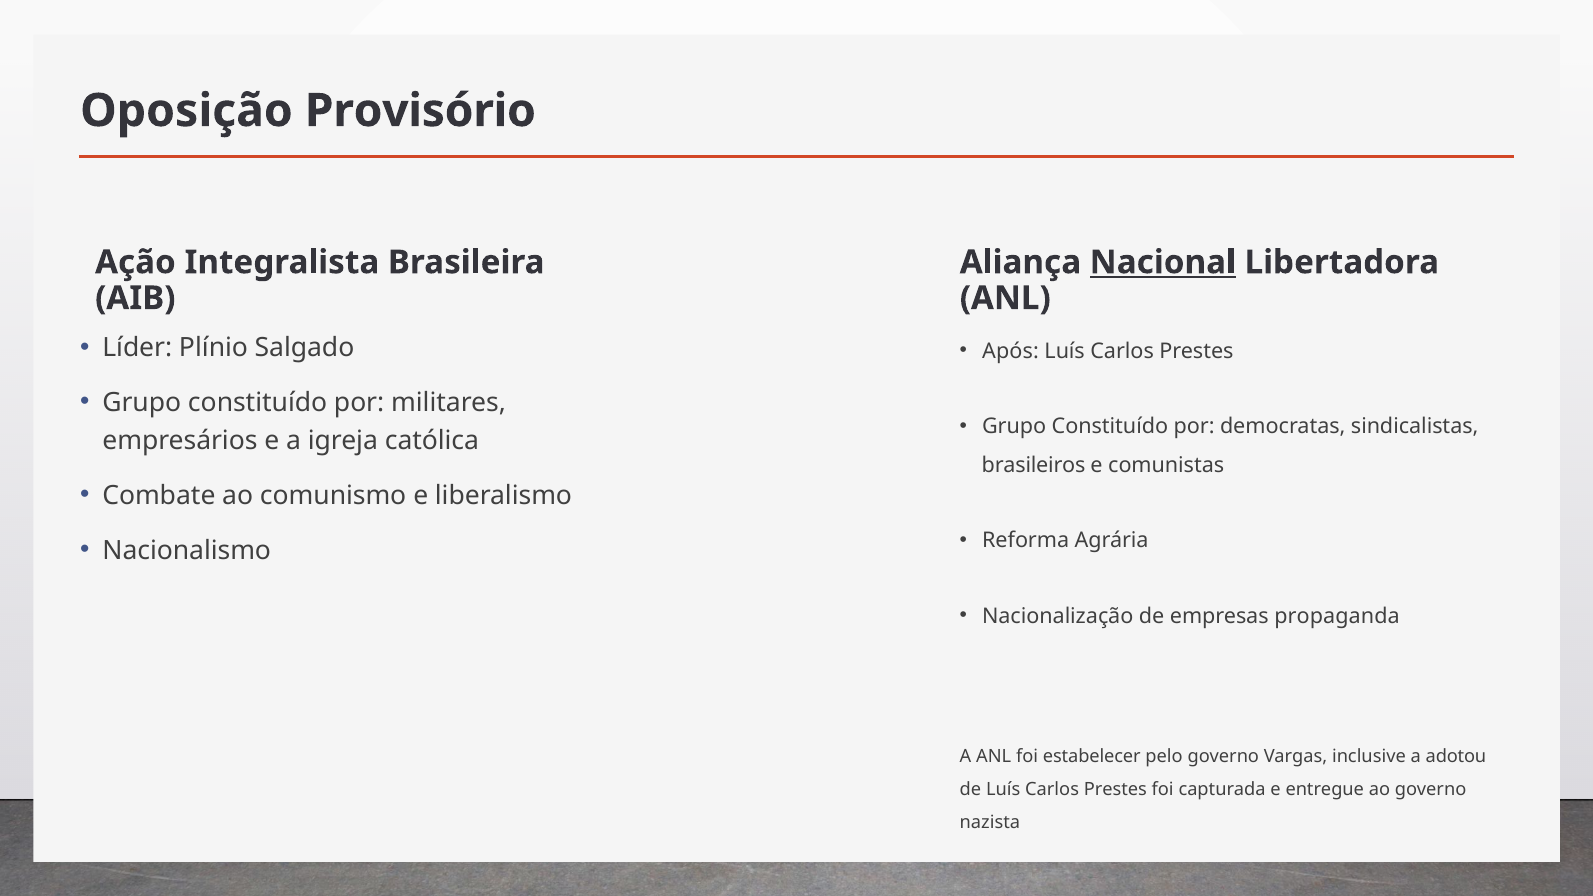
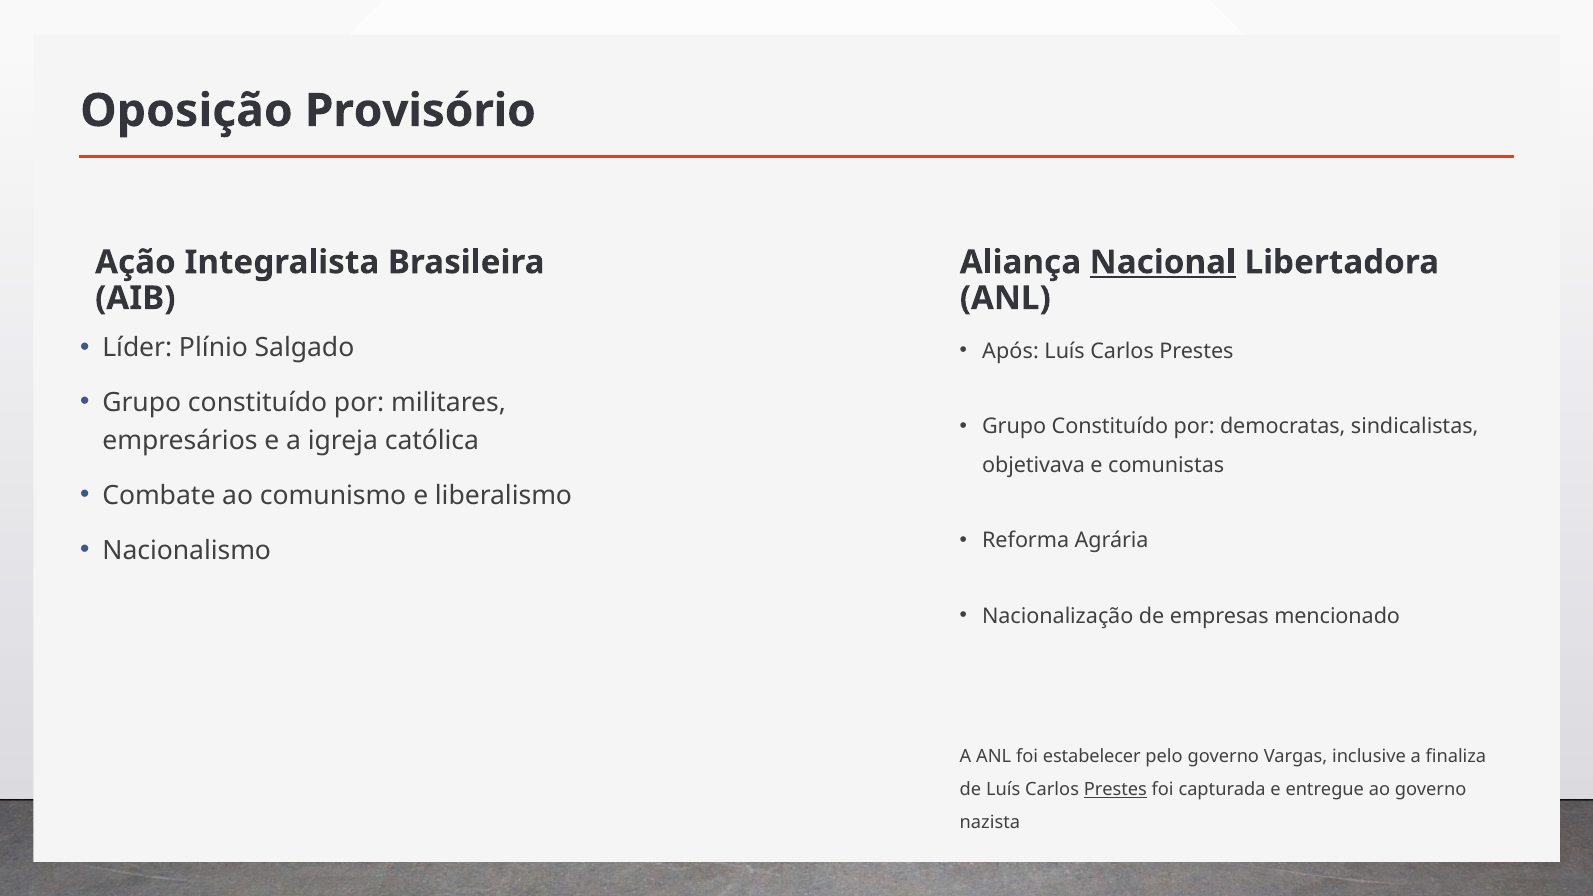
brasileiros: brasileiros -> objetivava
propaganda: propaganda -> mencionado
adotou: adotou -> finaliza
Prestes at (1115, 789) underline: none -> present
